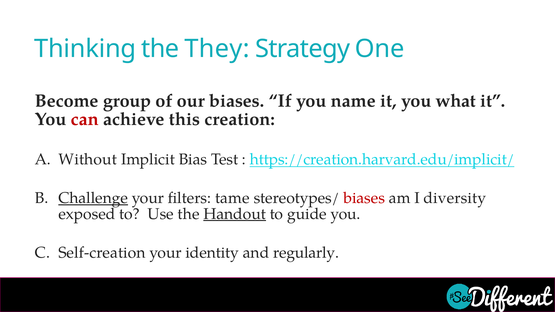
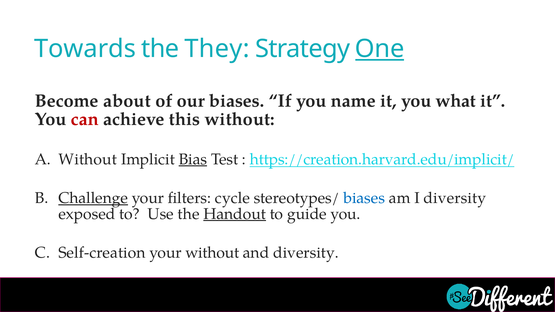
Thinking: Thinking -> Towards
One underline: none -> present
group: group -> about
this creation: creation -> without
Bias underline: none -> present
tame: tame -> cycle
biases at (364, 198) colour: red -> blue
your identity: identity -> without
and regularly: regularly -> diversity
